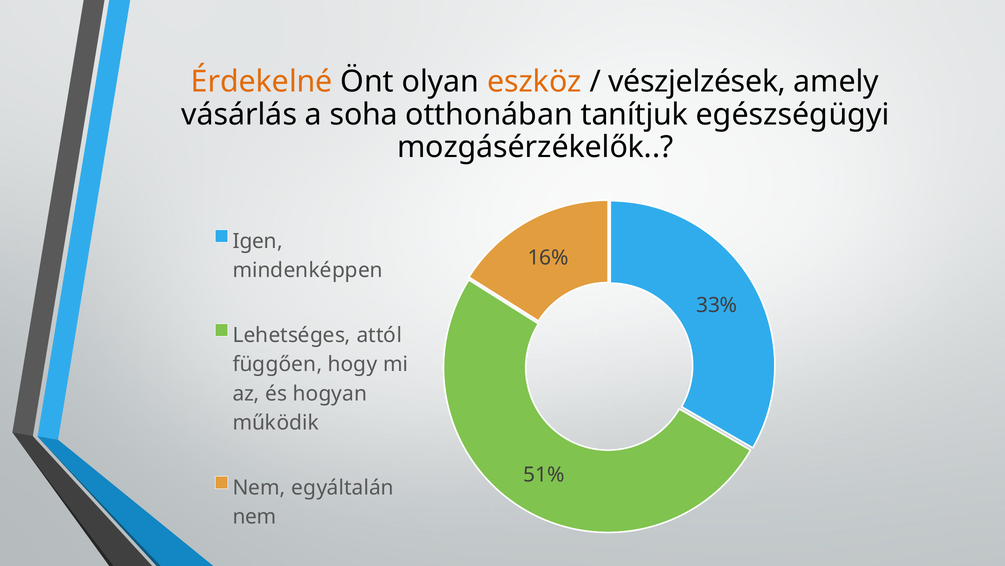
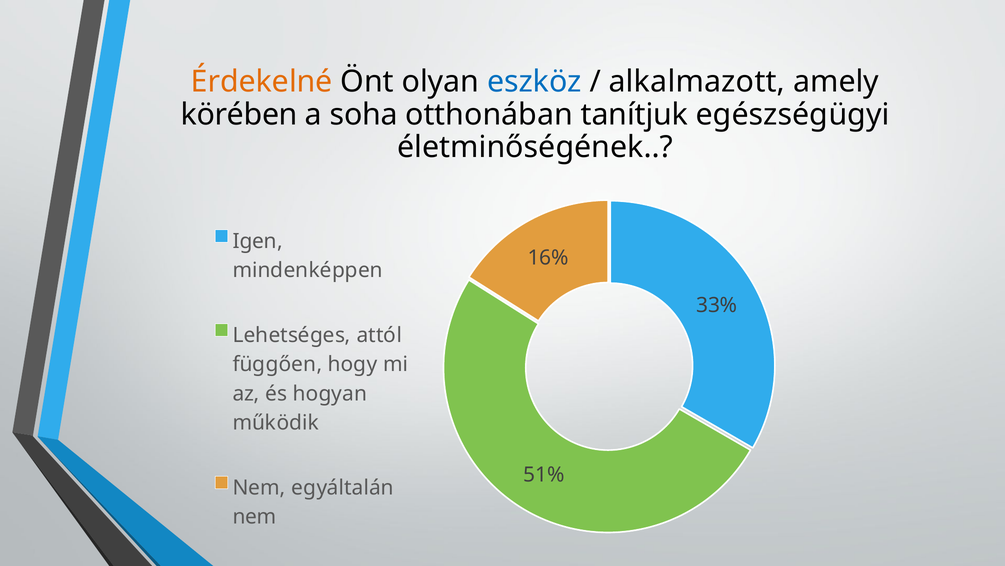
eszköz colour: orange -> blue
vészjelzések: vészjelzések -> alkalmazott
vásárlás: vásárlás -> körében
mozgásérzékelők: mozgásérzékelők -> életminőségének
